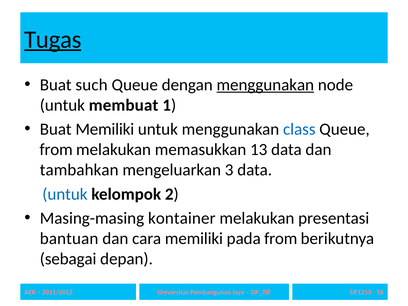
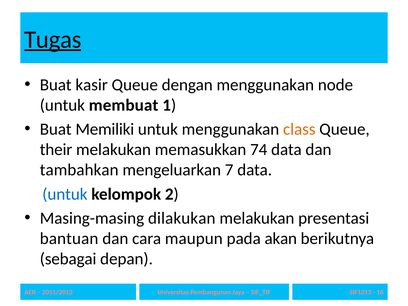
such: such -> kasir
menggunakan at (265, 85) underline: present -> none
class colour: blue -> orange
from at (56, 150): from -> their
13: 13 -> 74
3: 3 -> 7
kontainer: kontainer -> dilakukan
cara memiliki: memiliki -> maupun
pada from: from -> akan
